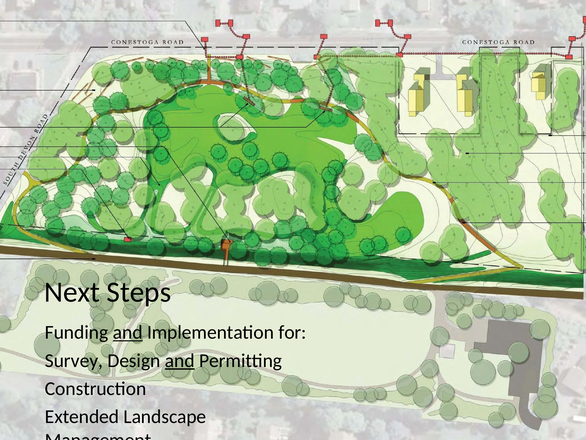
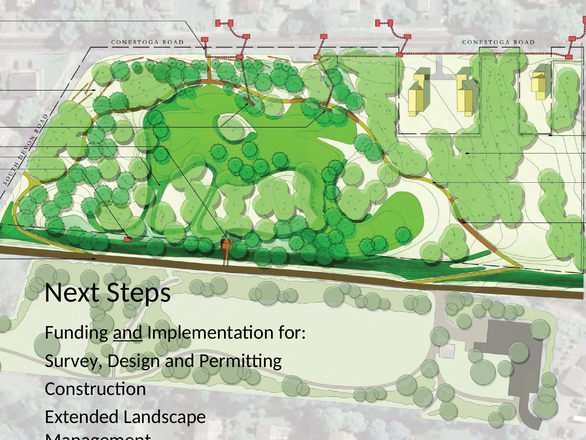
and at (180, 360) underline: present -> none
